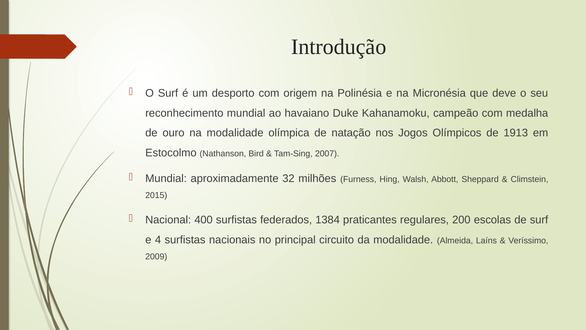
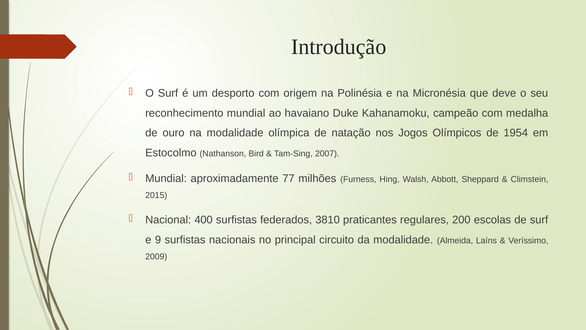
1913: 1913 -> 1954
32: 32 -> 77
1384: 1384 -> 3810
4: 4 -> 9
